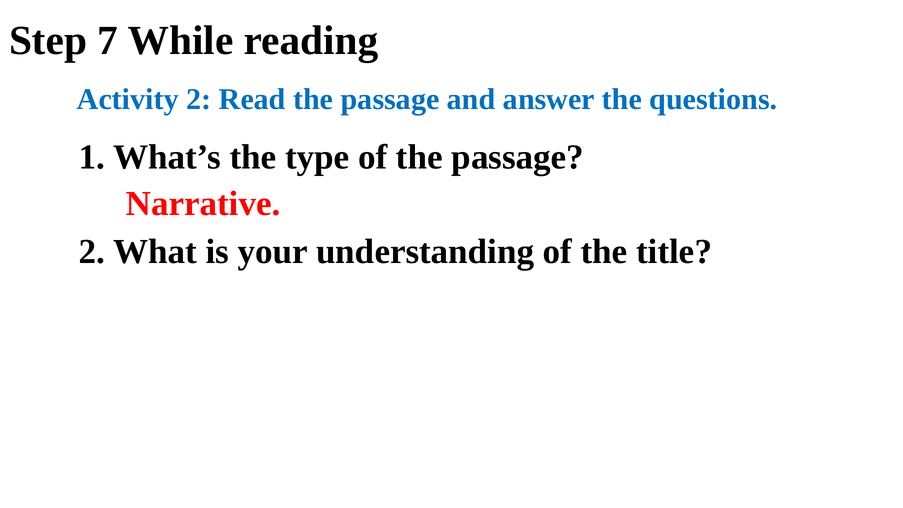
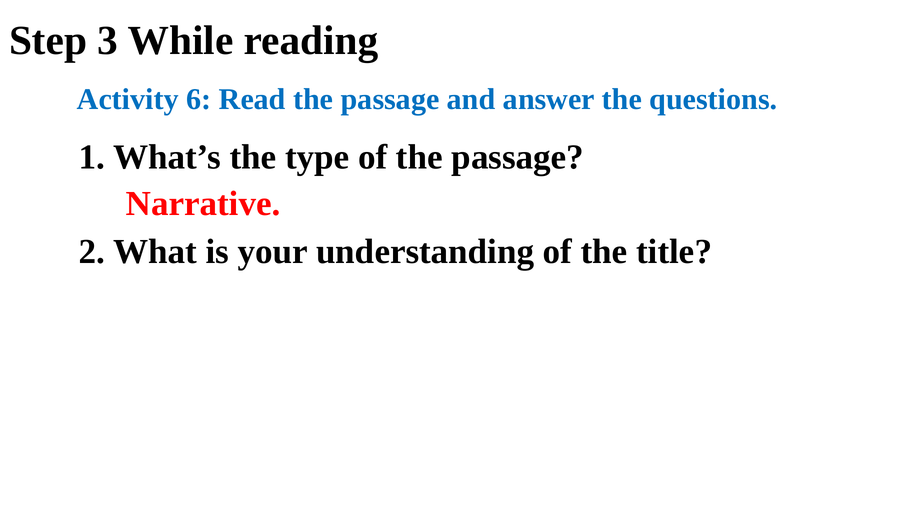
7: 7 -> 3
Activity 2: 2 -> 6
